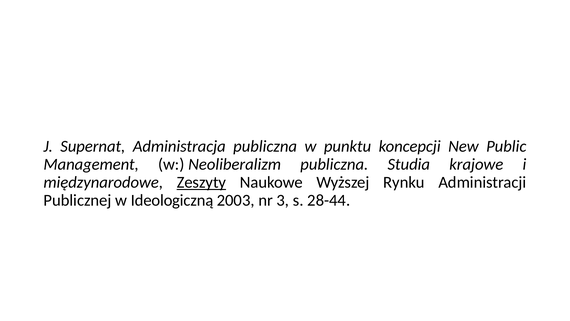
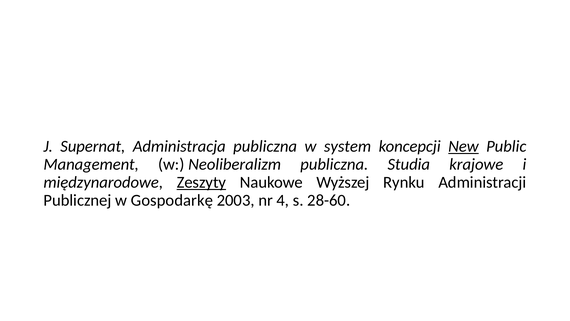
punktu: punktu -> system
New underline: none -> present
Ideologiczną: Ideologiczną -> Gospodarkę
3: 3 -> 4
28-44: 28-44 -> 28-60
